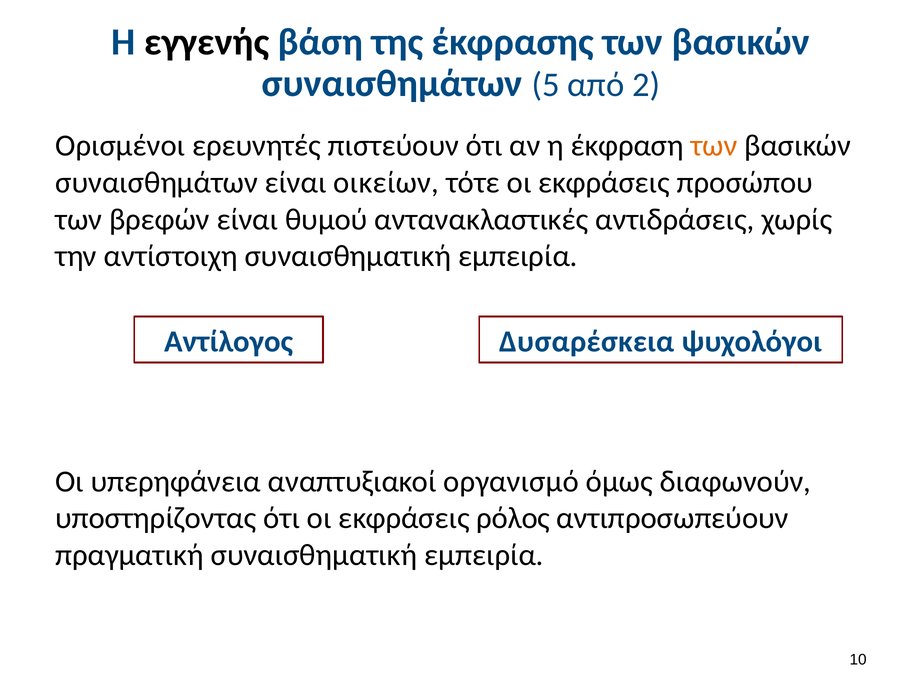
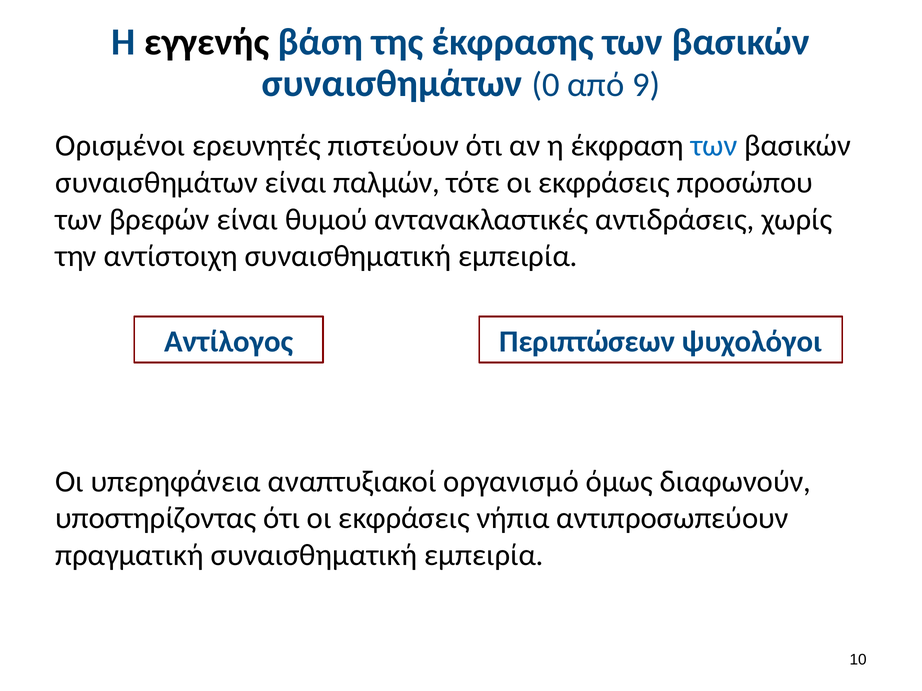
5: 5 -> 0
2: 2 -> 9
των at (714, 146) colour: orange -> blue
οικείων: οικείων -> παλμών
Δυσαρέσκεια: Δυσαρέσκεια -> Περιπτώσεων
ρόλος: ρόλος -> νήπια
